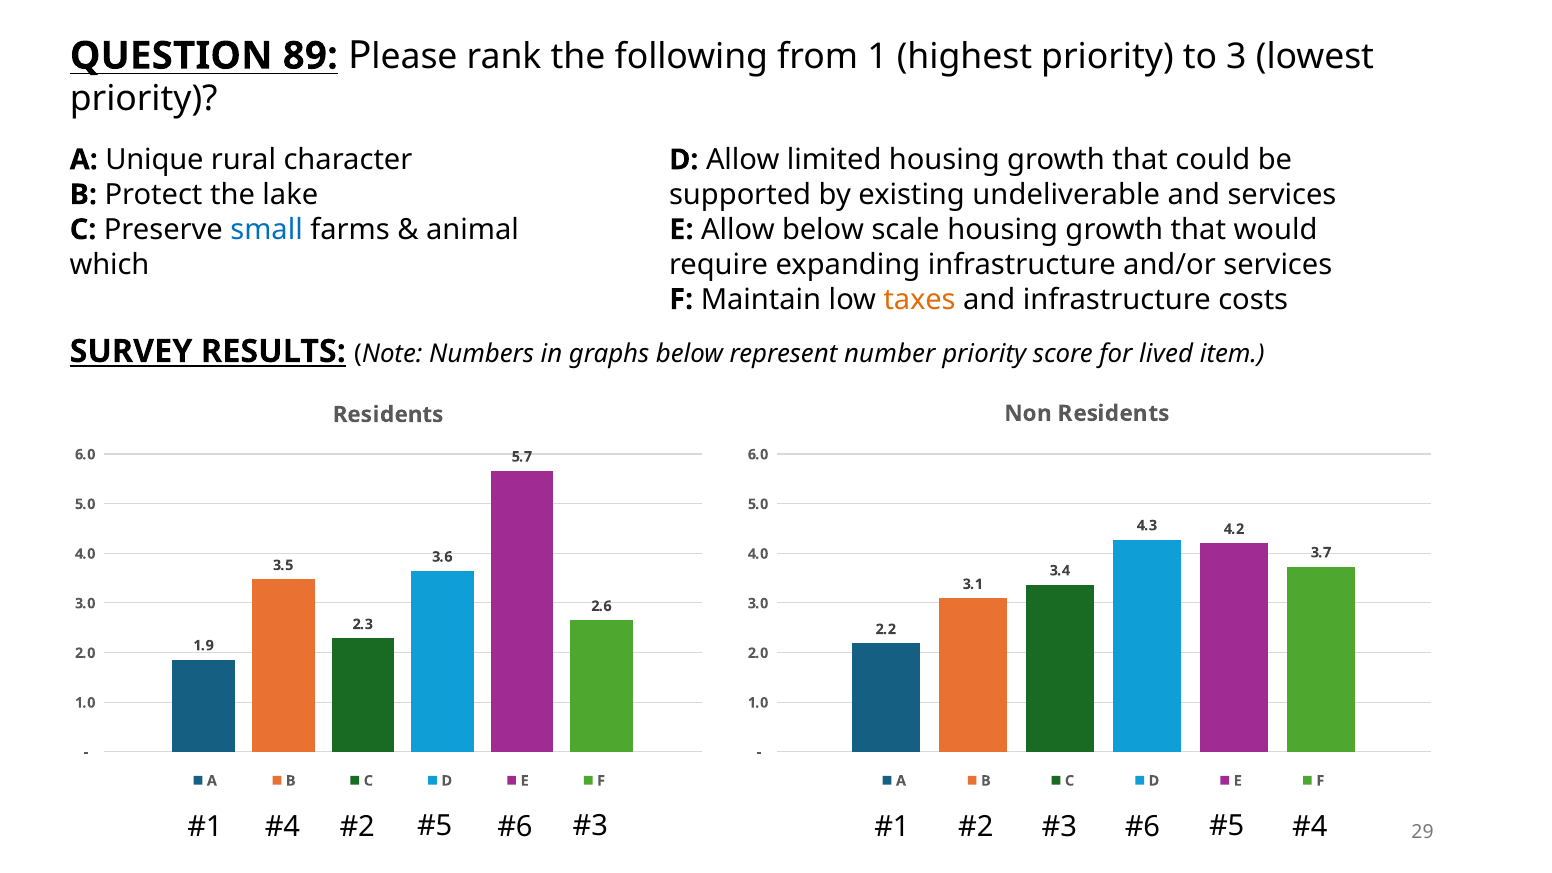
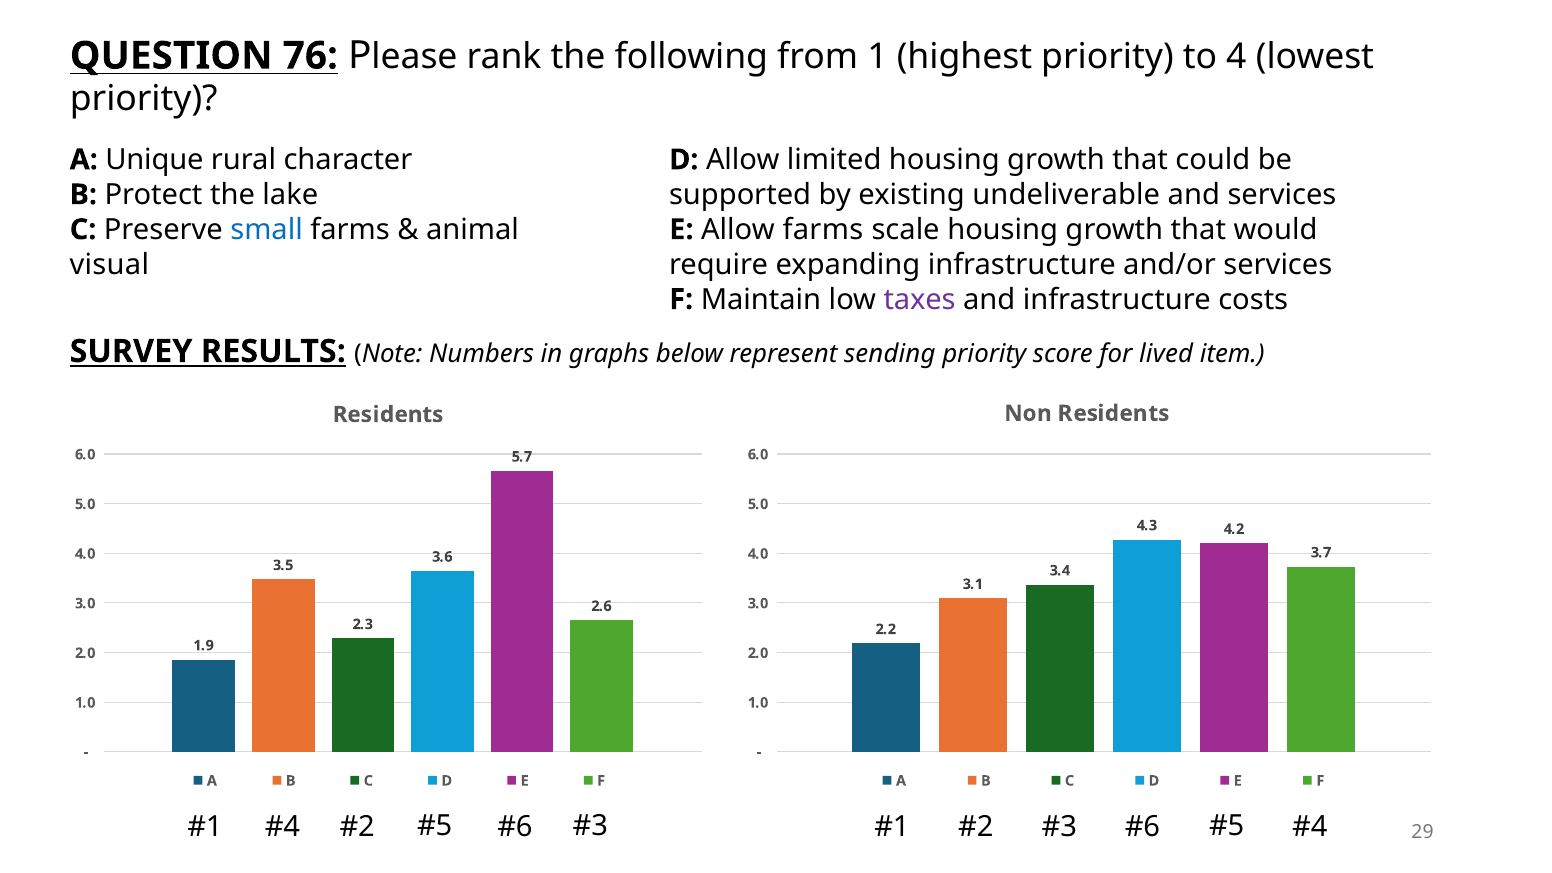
89: 89 -> 76
3: 3 -> 4
Allow below: below -> farms
which: which -> visual
taxes colour: orange -> purple
number: number -> sending
